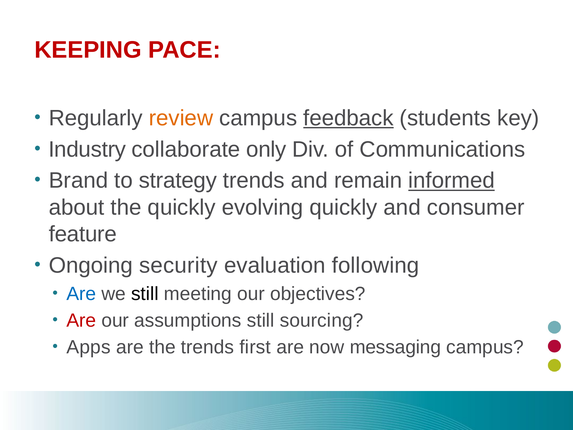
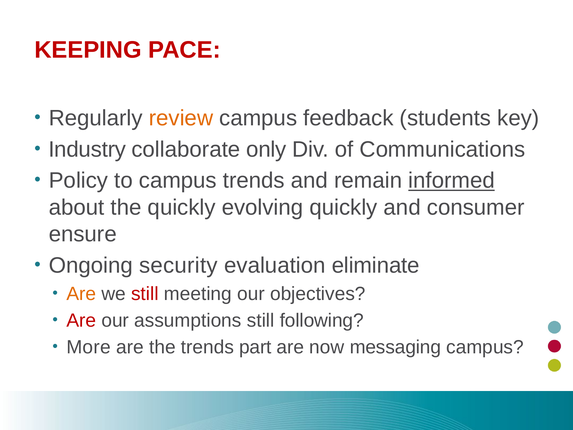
feedback underline: present -> none
Brand: Brand -> Policy
to strategy: strategy -> campus
feature: feature -> ensure
following: following -> eliminate
Are at (81, 294) colour: blue -> orange
still at (145, 294) colour: black -> red
sourcing: sourcing -> following
Apps: Apps -> More
first: first -> part
